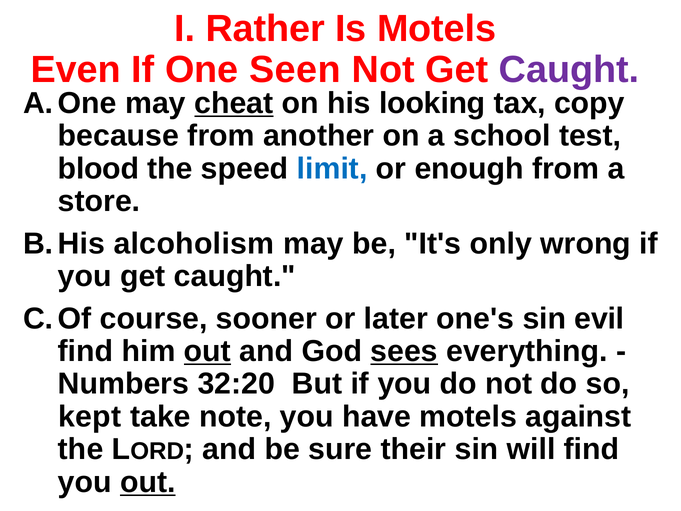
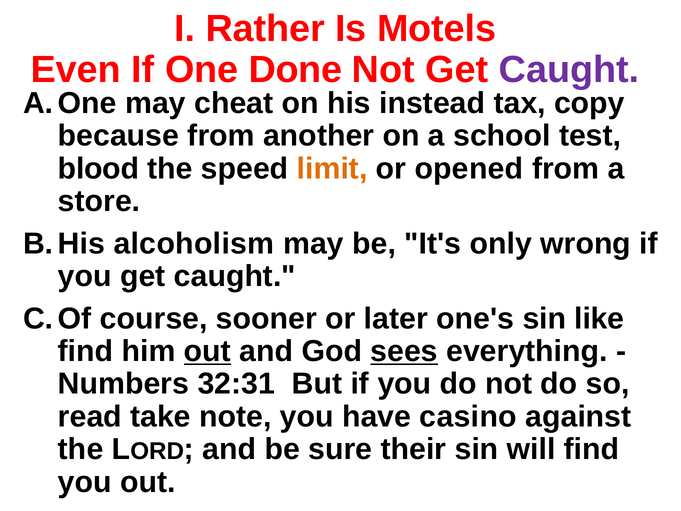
Seen: Seen -> Done
cheat underline: present -> none
looking: looking -> instead
limit colour: blue -> orange
enough: enough -> opened
evil: evil -> like
32:20: 32:20 -> 32:31
kept: kept -> read
have motels: motels -> casino
out at (148, 482) underline: present -> none
